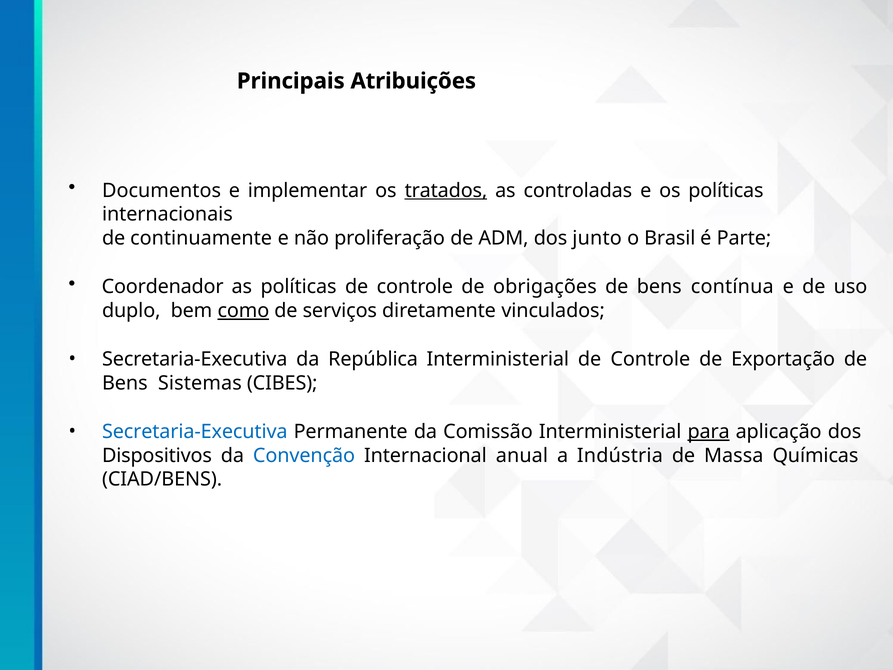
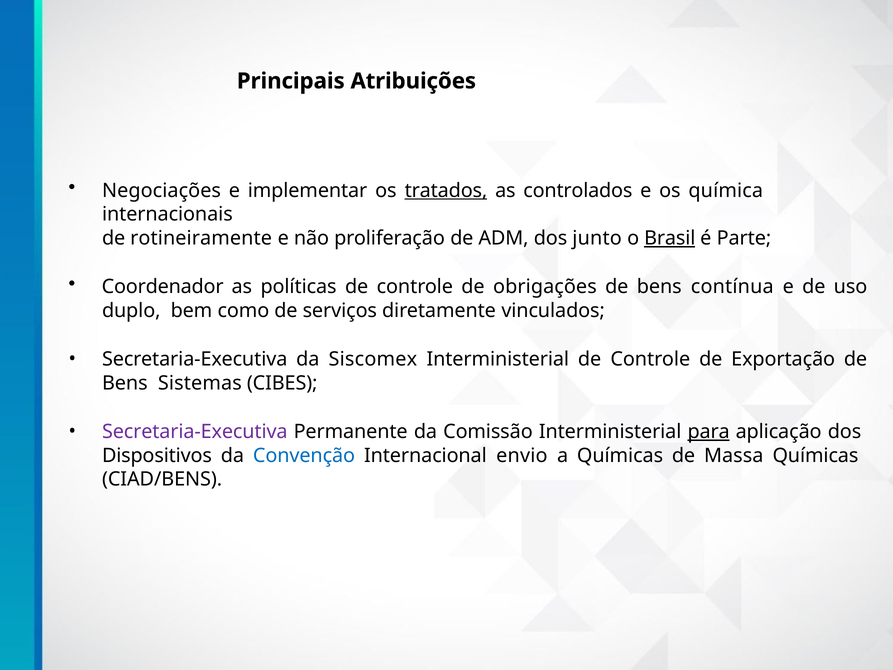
Documentos: Documentos -> Negociações
controladas: controladas -> controlados
os políticas: políticas -> química
continuamente: continuamente -> rotineiramente
Brasil underline: none -> present
como underline: present -> none
República: República -> Siscomex
Secretaria-Executiva at (195, 432) colour: blue -> purple
anual: anual -> envio
a Indústria: Indústria -> Químicas
